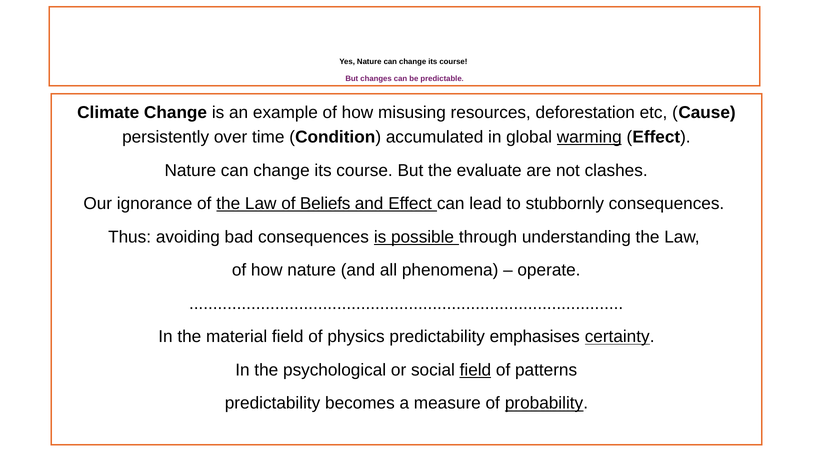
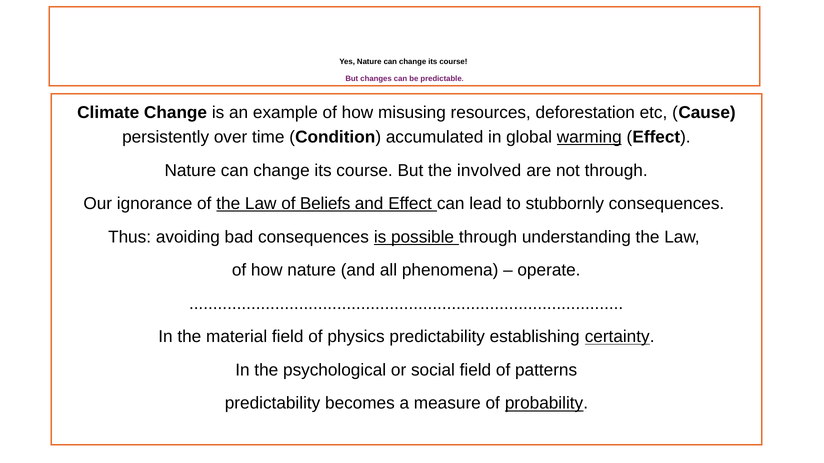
evaluate: evaluate -> involved
not clashes: clashes -> through
emphasises: emphasises -> establishing
field at (475, 370) underline: present -> none
